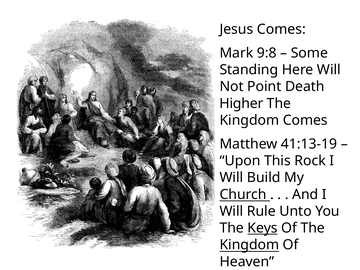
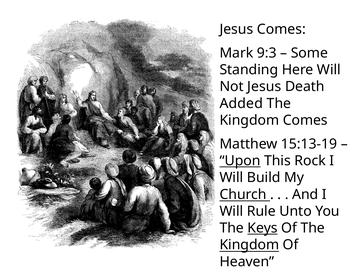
9:8: 9:8 -> 9:3
Not Point: Point -> Jesus
Higher: Higher -> Added
41:13-19: 41:13-19 -> 15:13-19
Upon underline: none -> present
